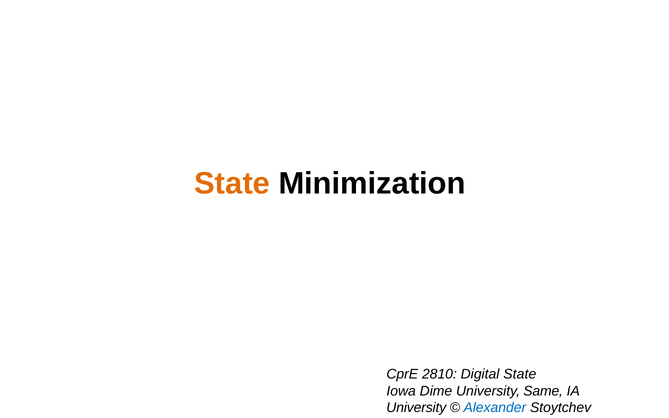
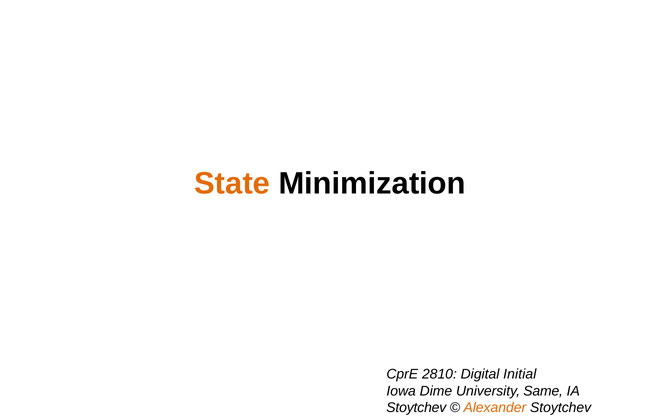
Digital State: State -> Initial
University at (416, 408): University -> Stoytchev
Alexander colour: blue -> orange
